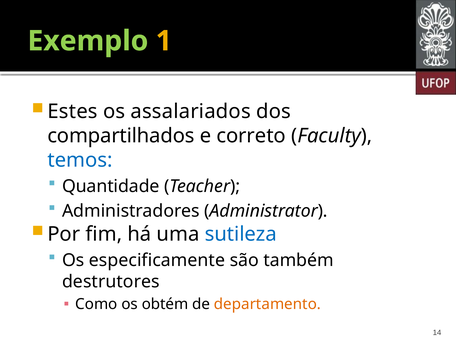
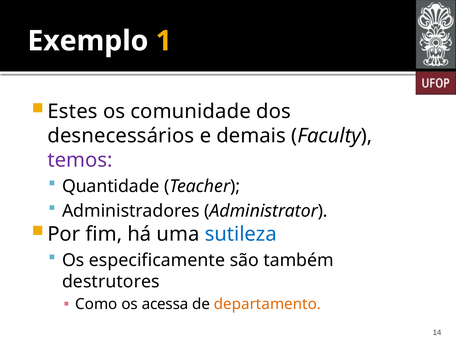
Exemplo colour: light green -> white
assalariados: assalariados -> comunidade
compartilhados: compartilhados -> desnecessários
correto: correto -> demais
temos colour: blue -> purple
obtém: obtém -> acessa
